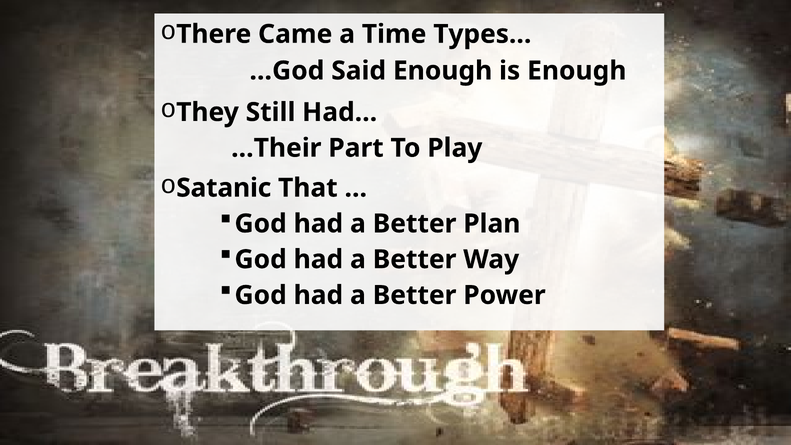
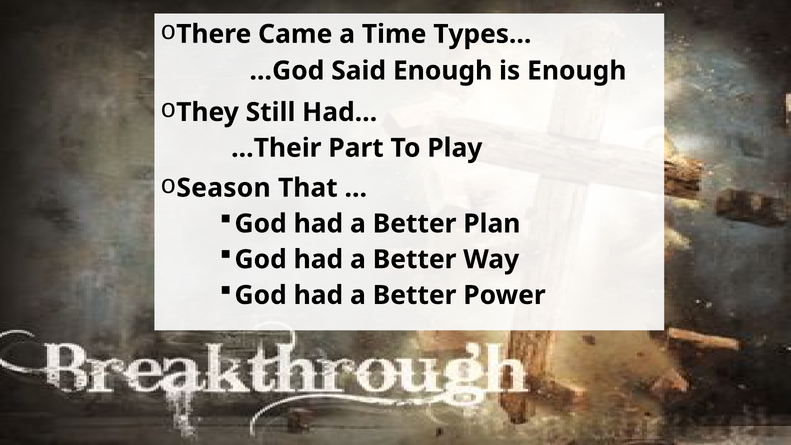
Satanic: Satanic -> Season
